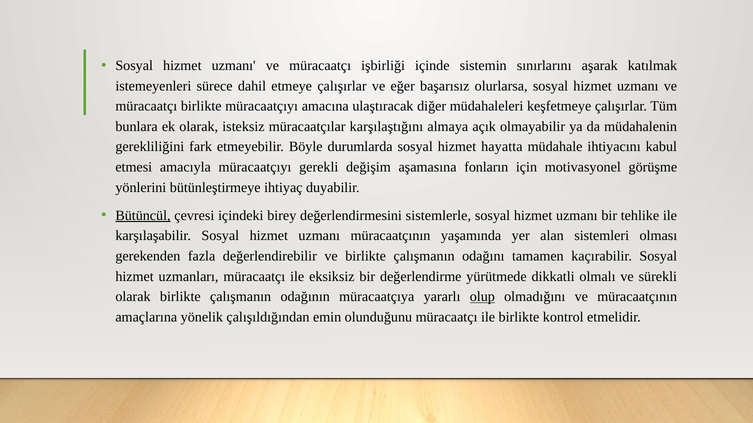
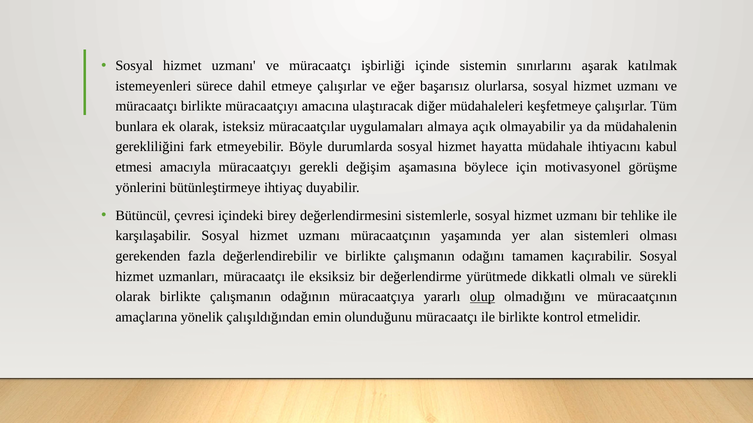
karşılaştığını: karşılaştığını -> uygulamaları
fonların: fonların -> böylece
Bütüncül underline: present -> none
